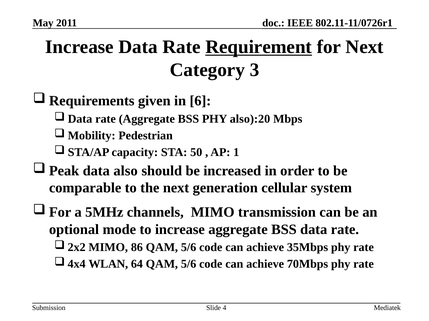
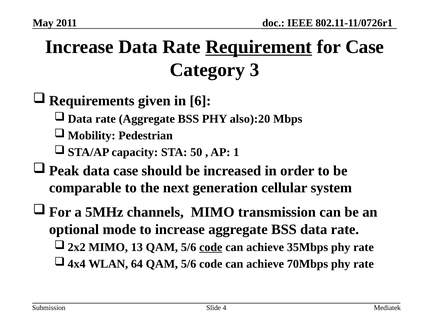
for Next: Next -> Case
data also: also -> case
86: 86 -> 13
code at (211, 248) underline: none -> present
